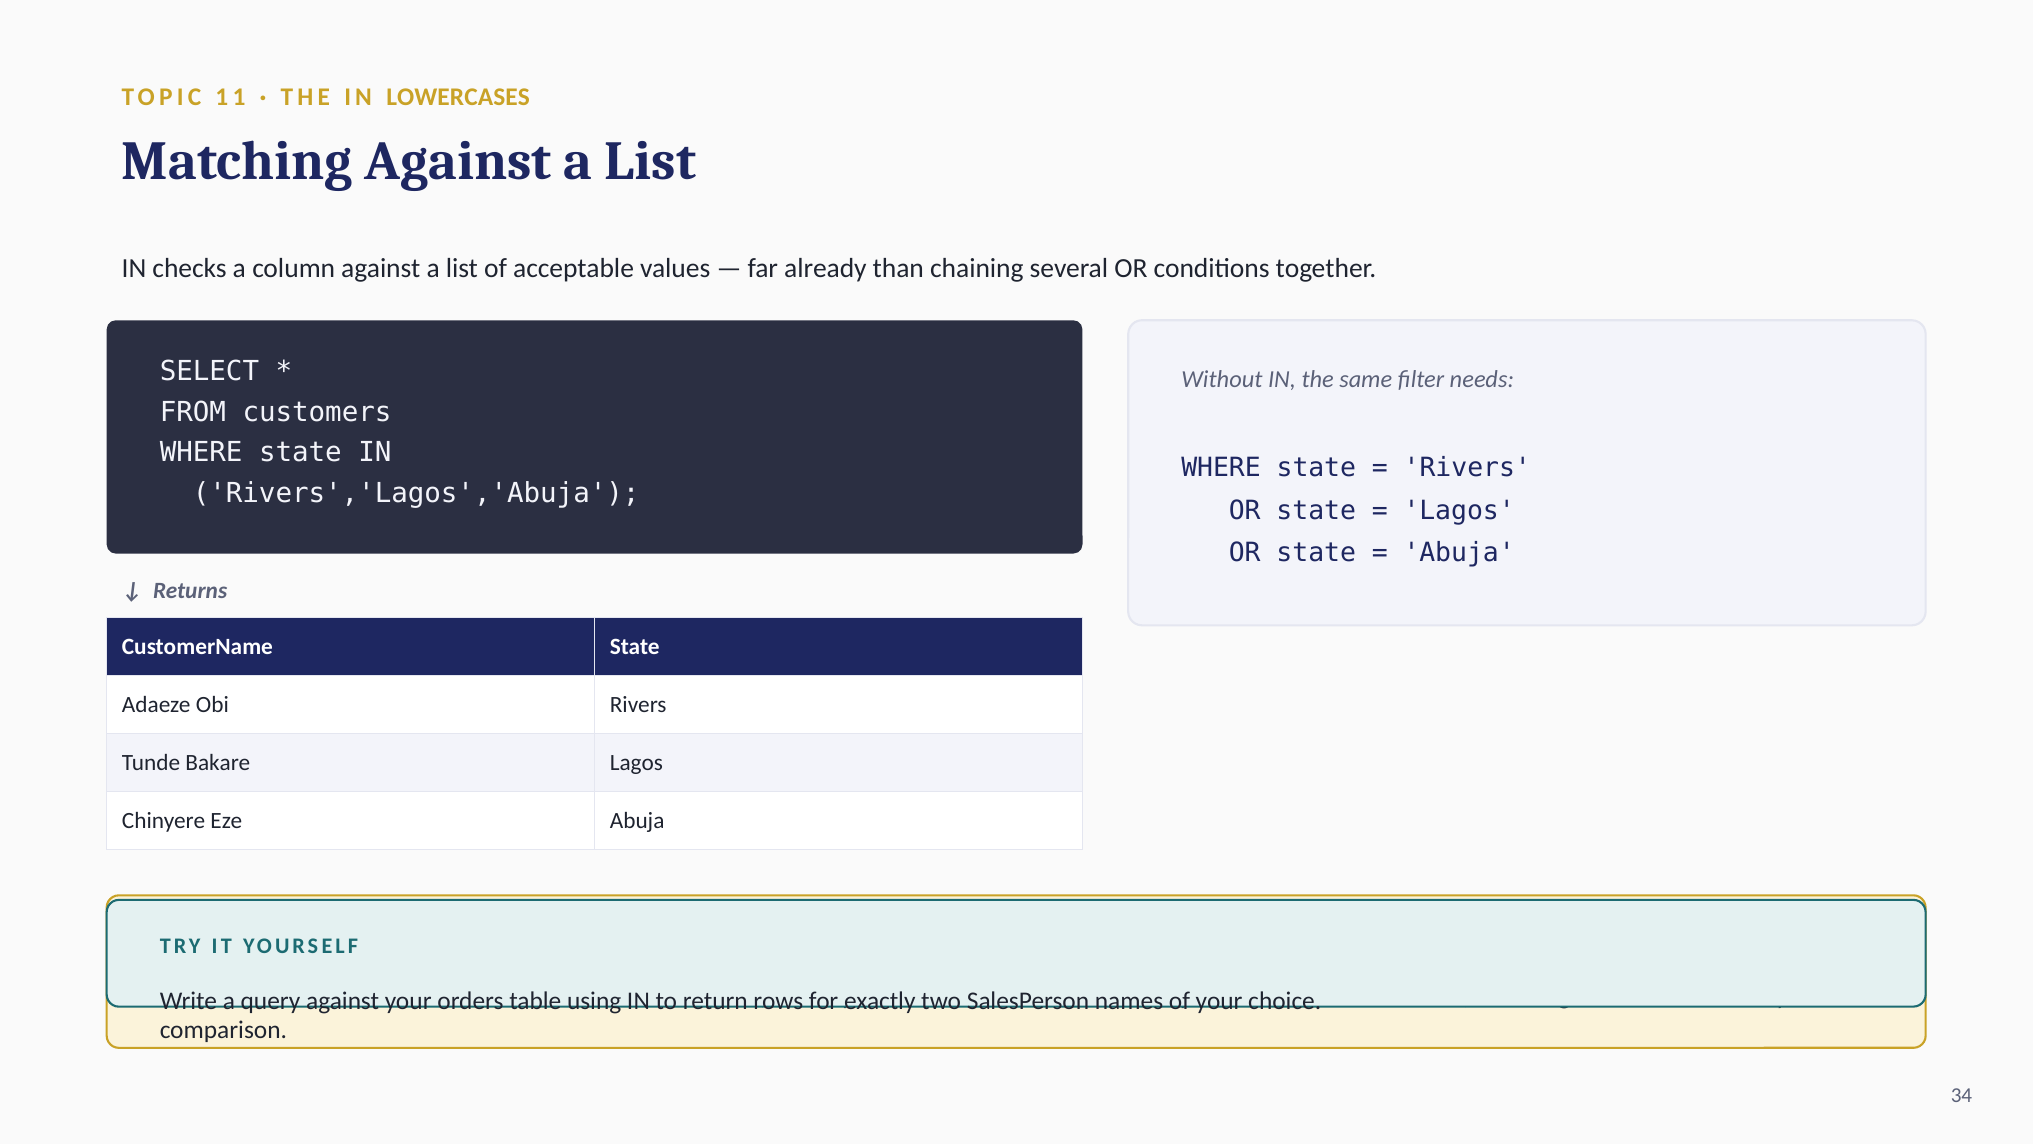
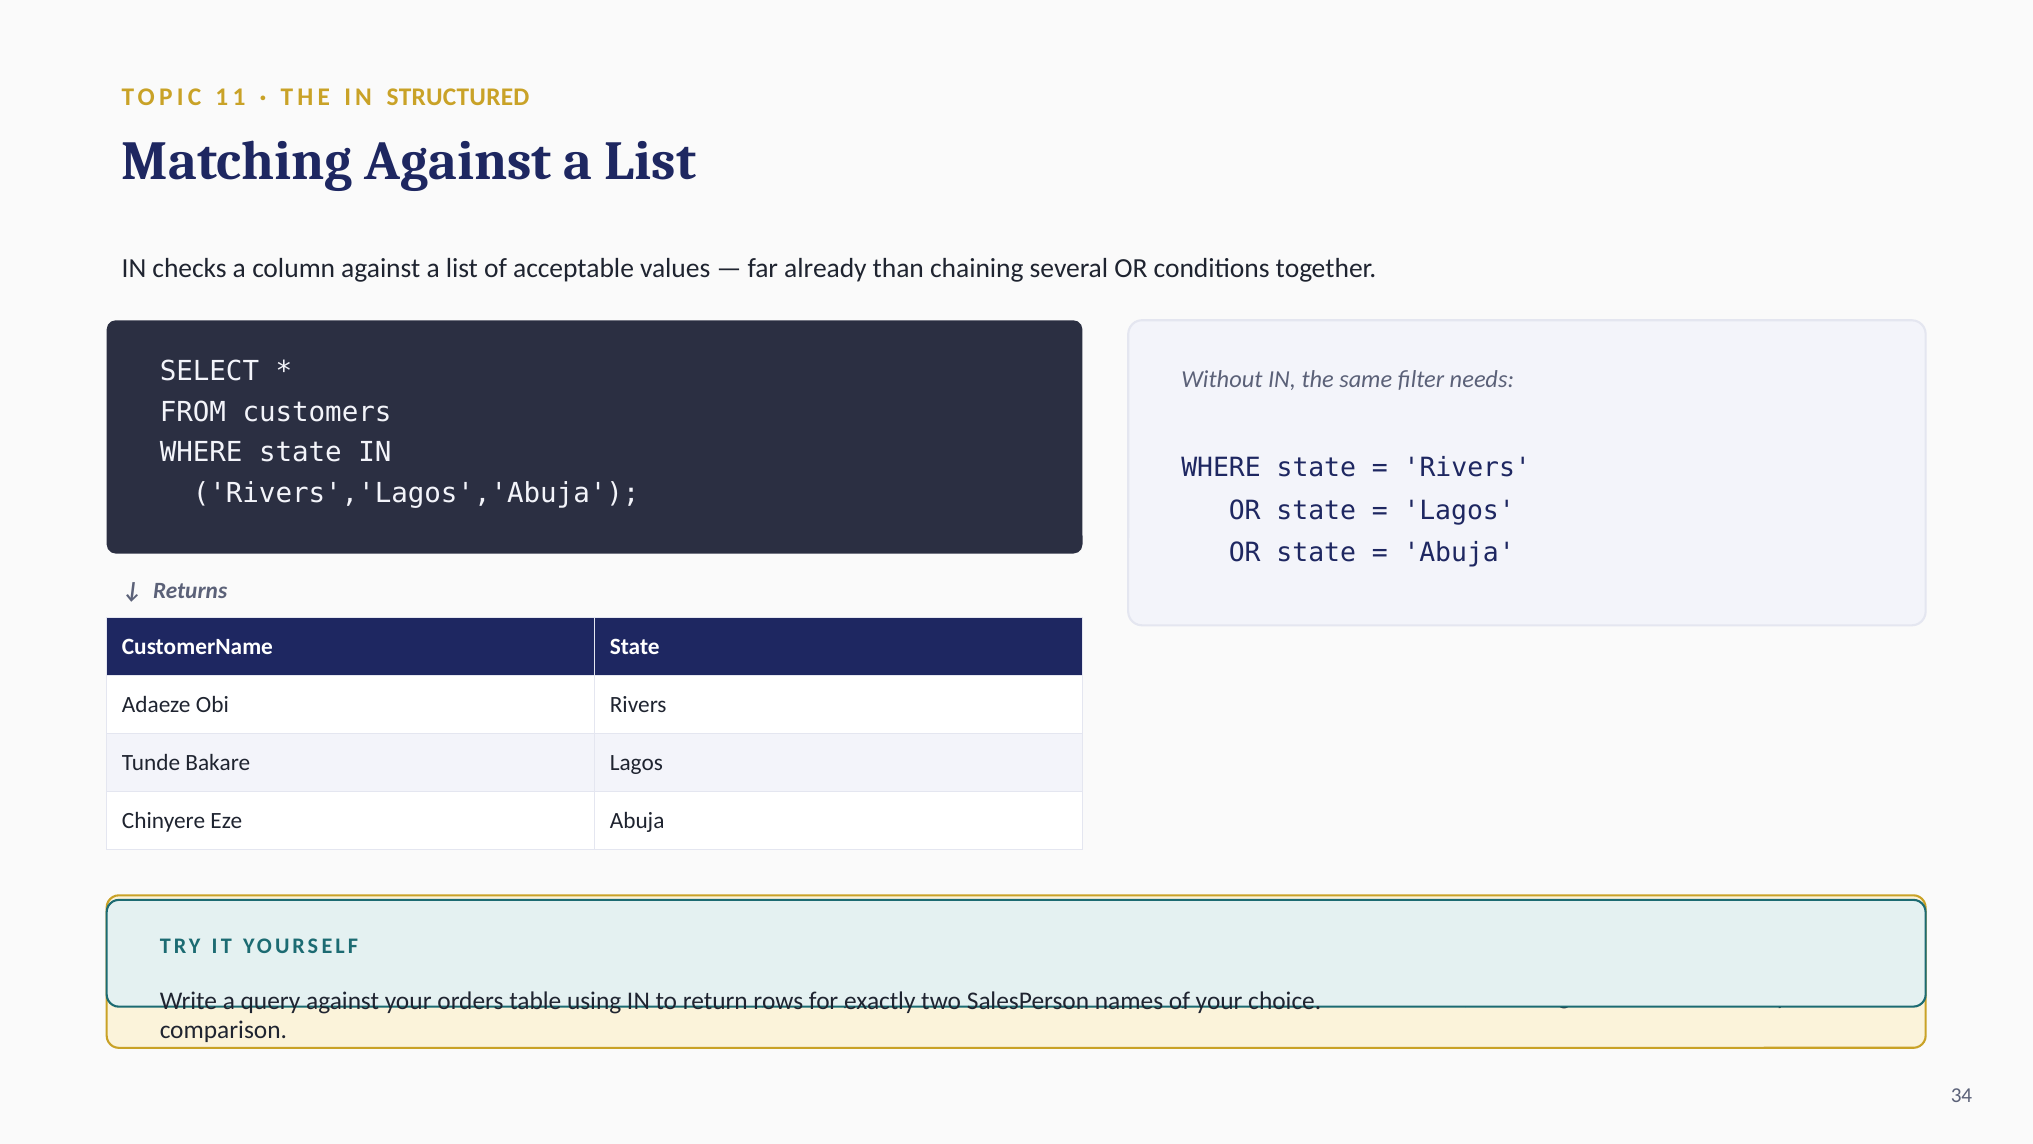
LOWERCASES: LOWERCASES -> STRUCTURED
